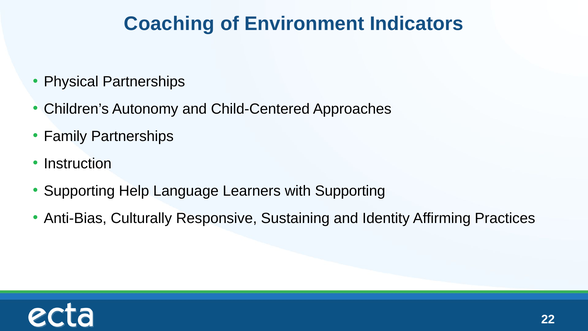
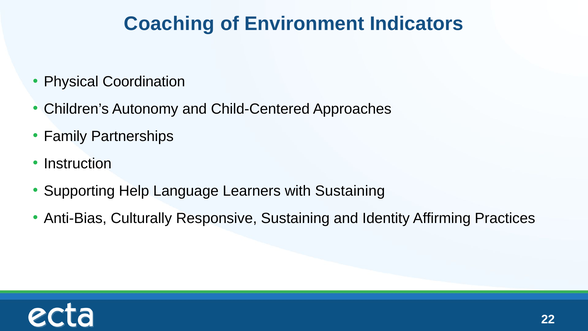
Physical Partnerships: Partnerships -> Coordination
with Supporting: Supporting -> Sustaining
